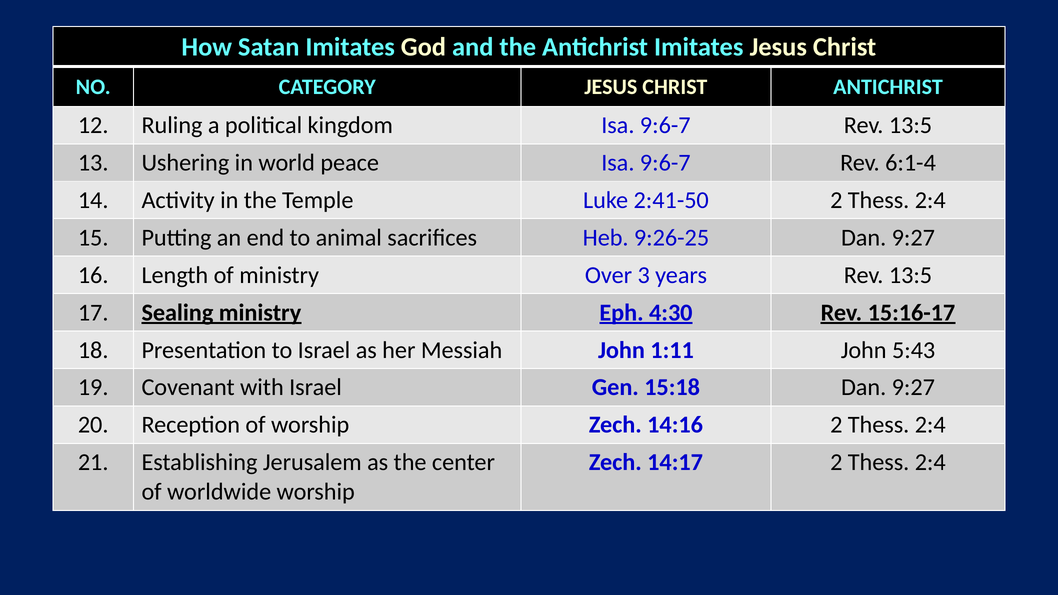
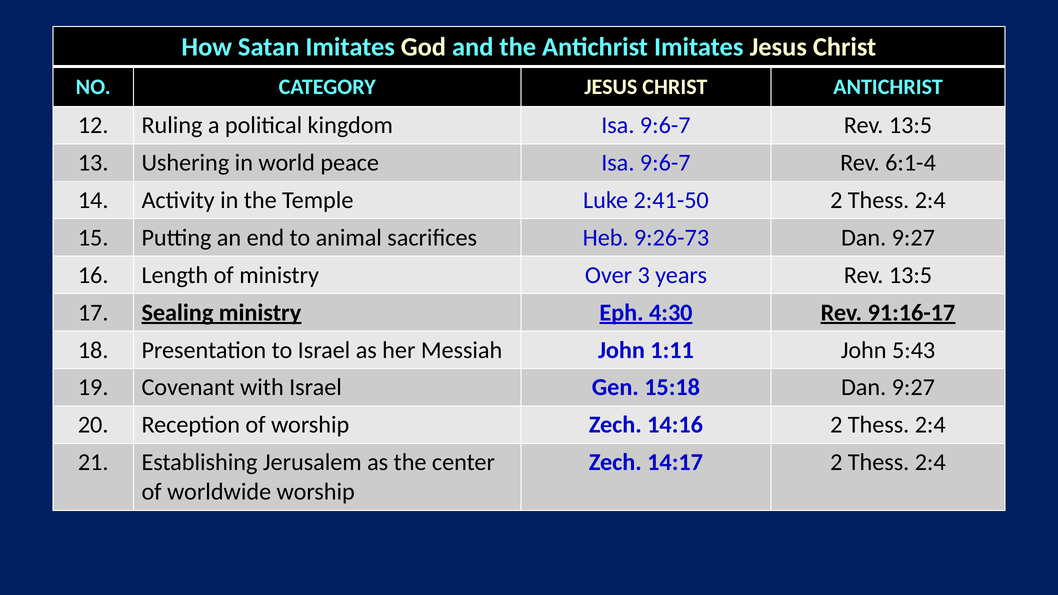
9:26-25: 9:26-25 -> 9:26-73
15:16-17: 15:16-17 -> 91:16-17
